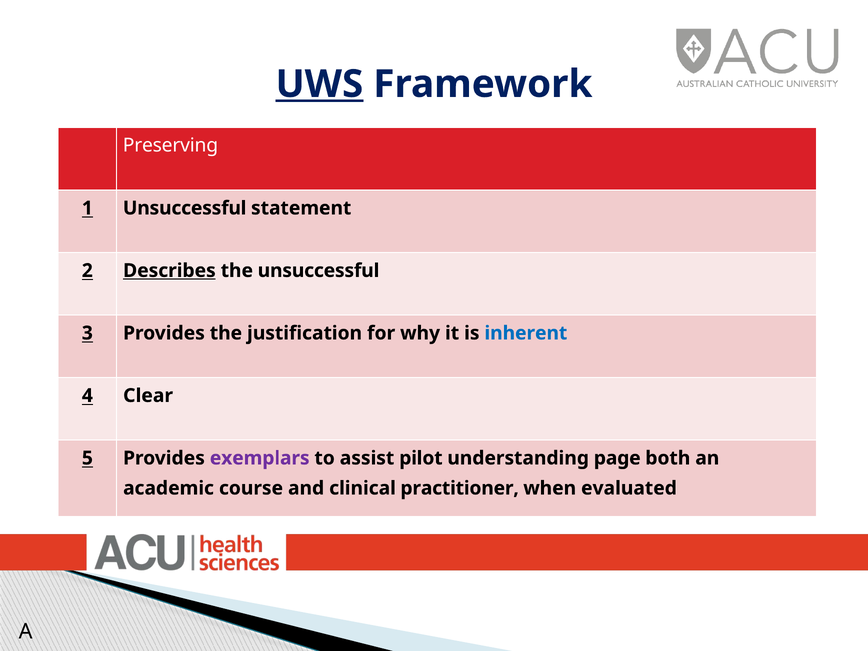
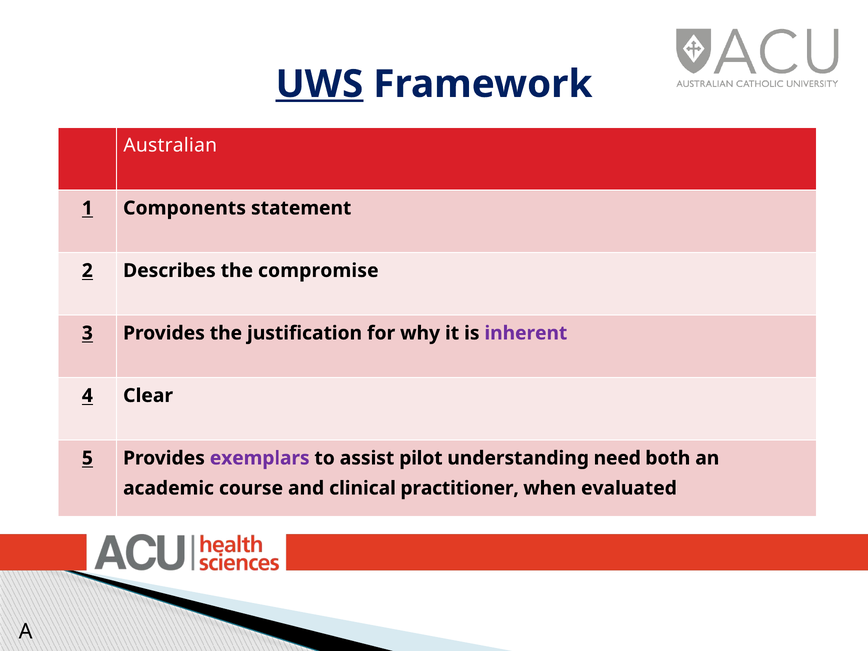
Preserving: Preserving -> Australian
1 Unsuccessful: Unsuccessful -> Components
Describes underline: present -> none
the unsuccessful: unsuccessful -> compromise
inherent colour: blue -> purple
page: page -> need
